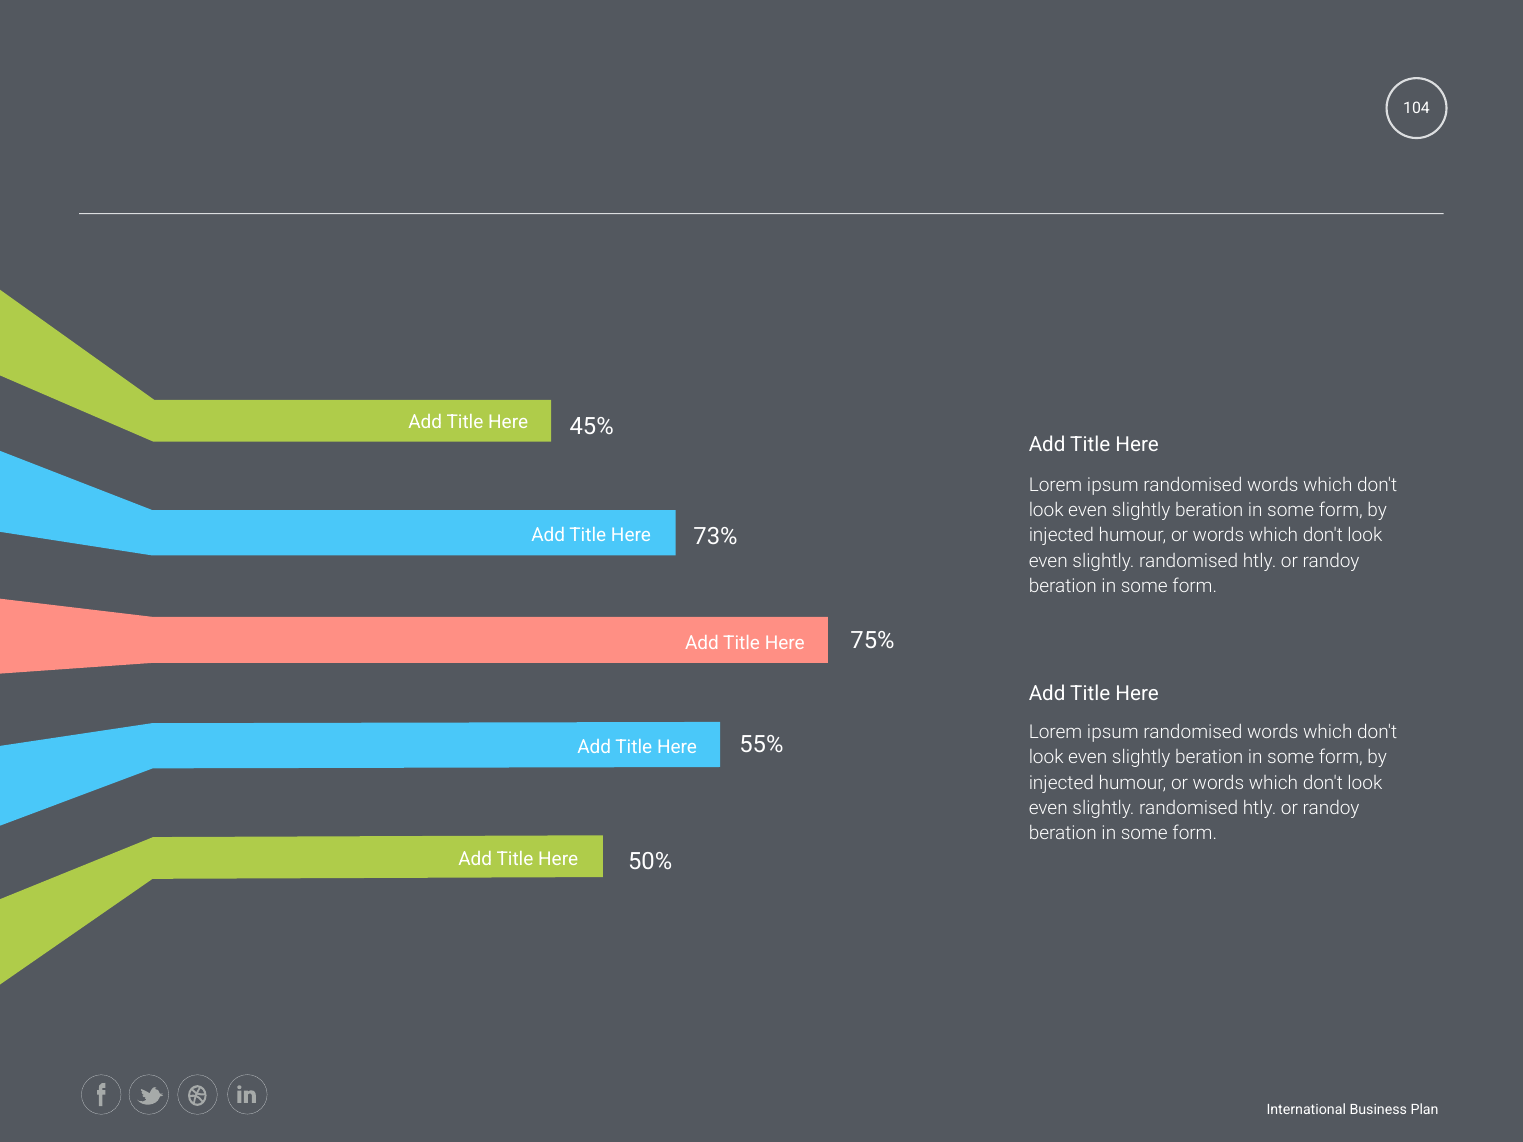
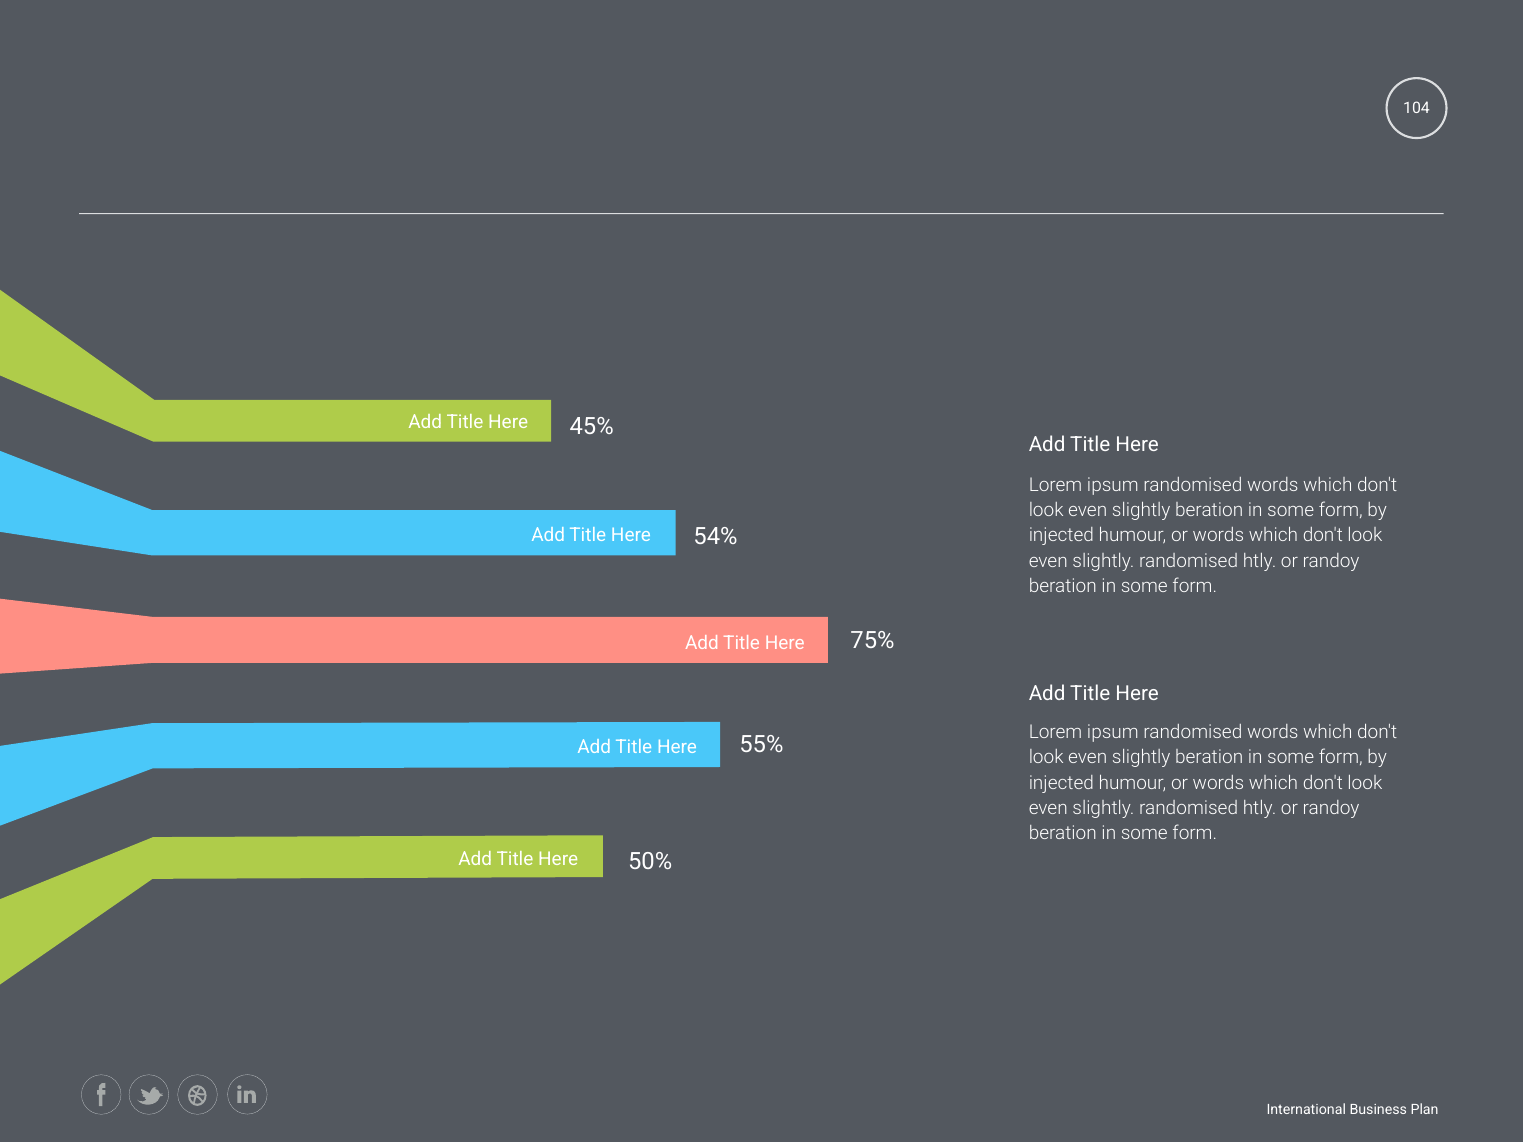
73%: 73% -> 54%
